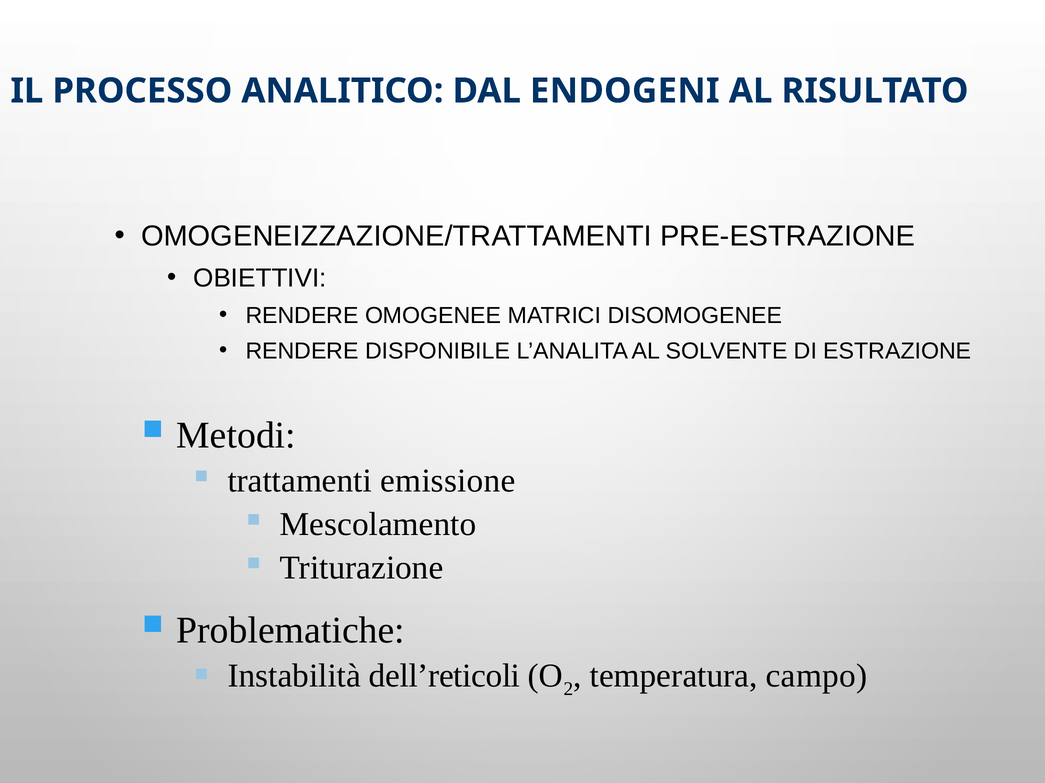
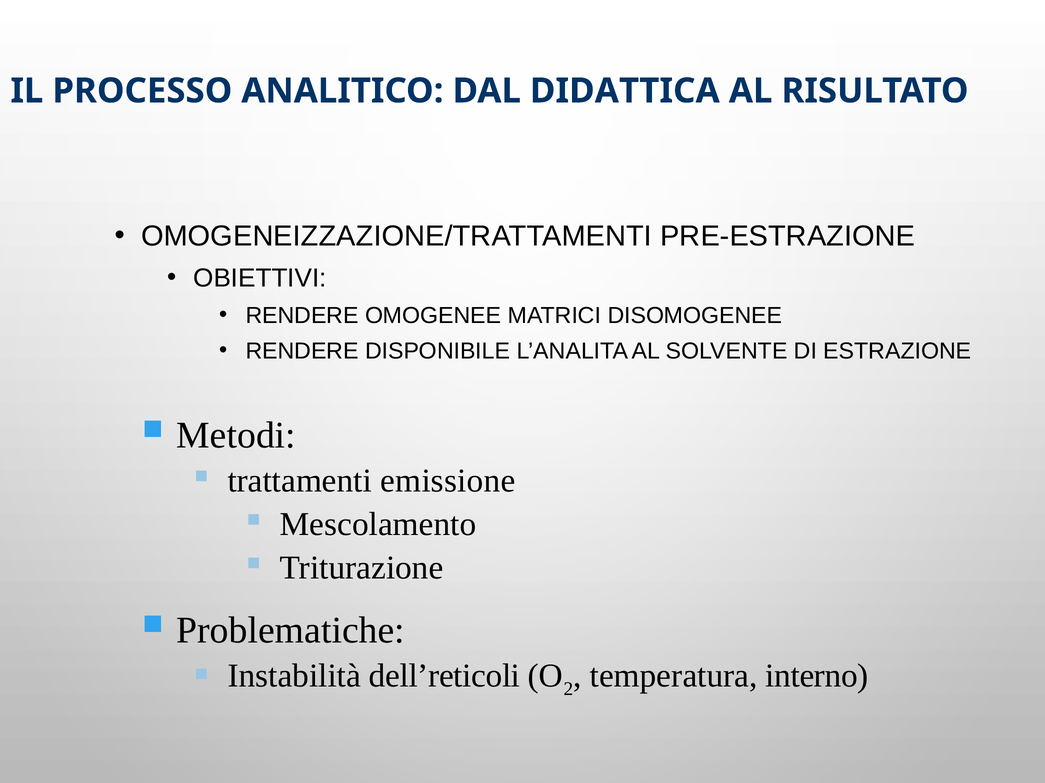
ENDOGENI: ENDOGENI -> DIDATTICA
campo: campo -> interno
